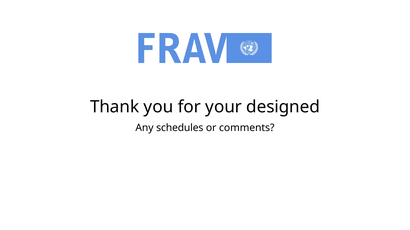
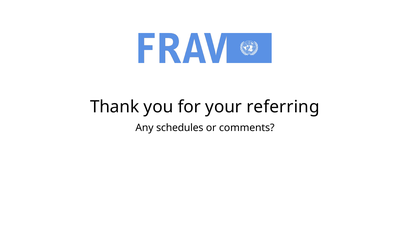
designed: designed -> referring
